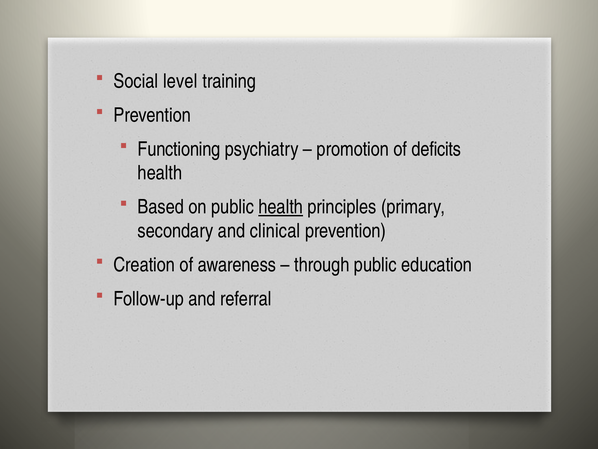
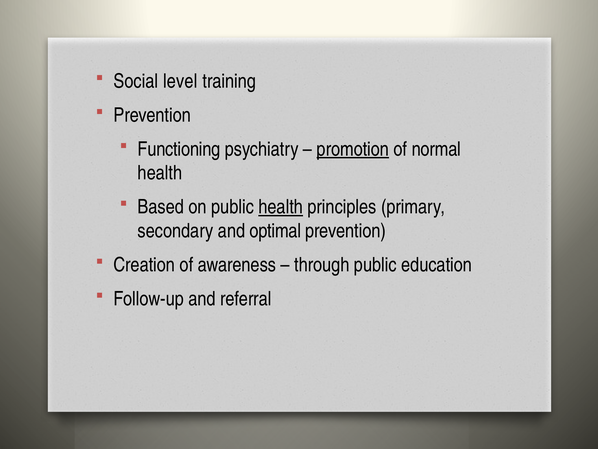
promotion underline: none -> present
deficits: deficits -> normal
clinical: clinical -> optimal
